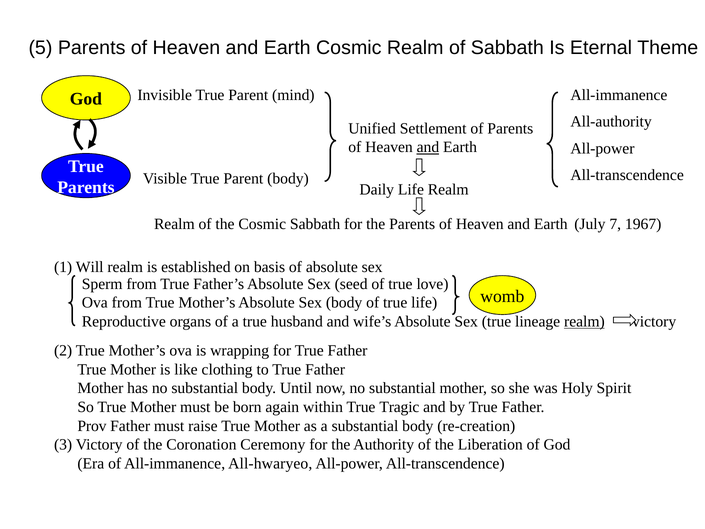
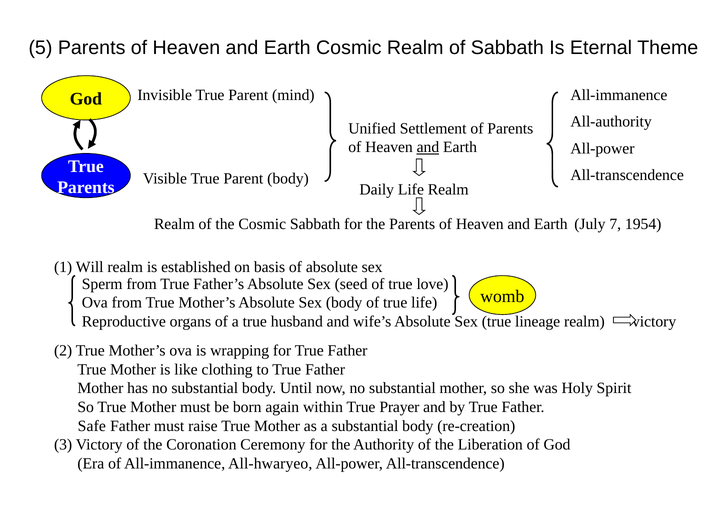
1967: 1967 -> 1954
realm at (584, 321) underline: present -> none
Tragic: Tragic -> Prayer
Prov: Prov -> Safe
